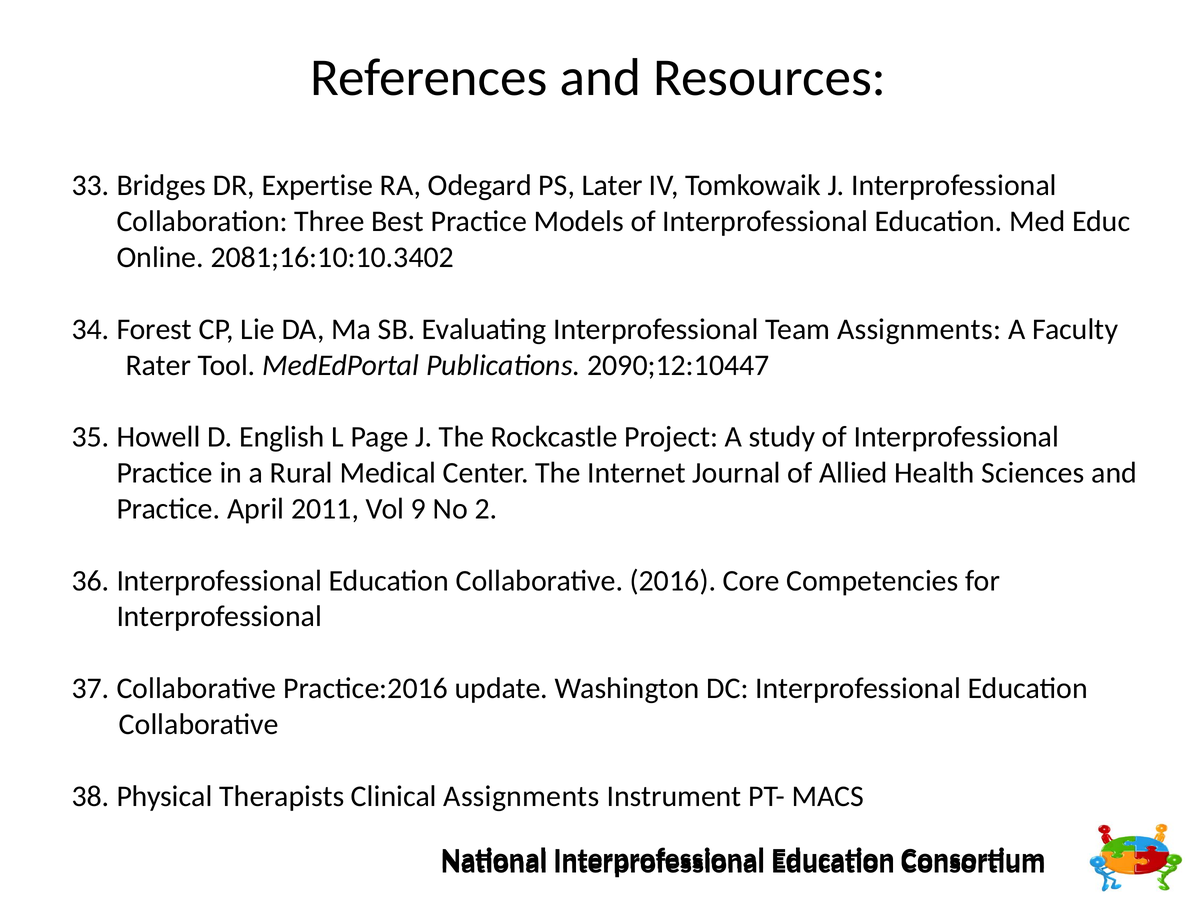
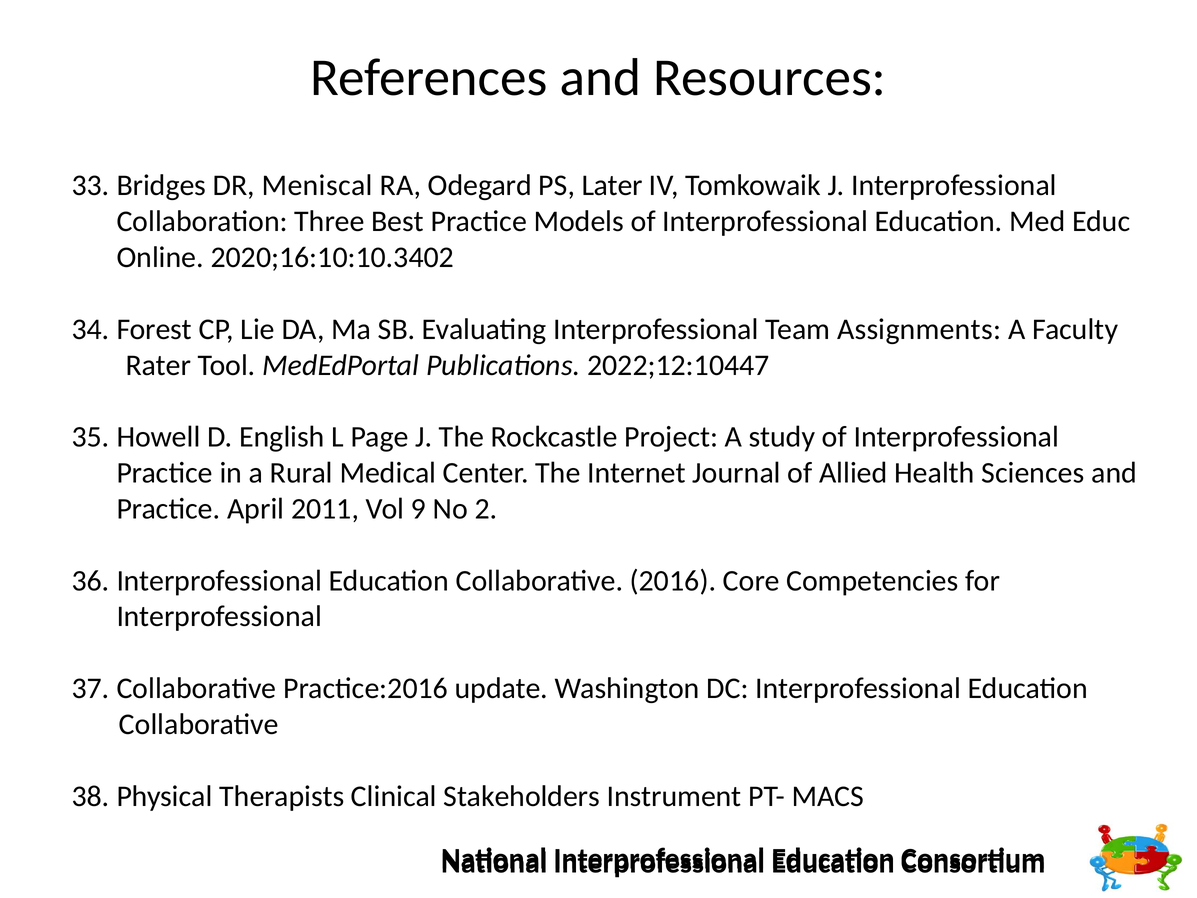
Expertise: Expertise -> Meniscal
2081;16:10:10.3402: 2081;16:10:10.3402 -> 2020;16:10:10.3402
2090;12:10447: 2090;12:10447 -> 2022;12:10447
Clinical Assignments: Assignments -> Stakeholders
